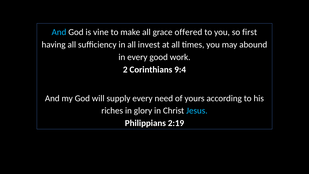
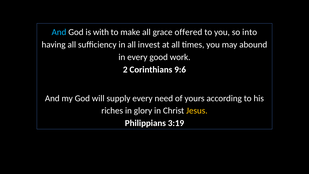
vine: vine -> with
first: first -> into
9:4: 9:4 -> 9:6
Jesus colour: light blue -> yellow
2:19: 2:19 -> 3:19
